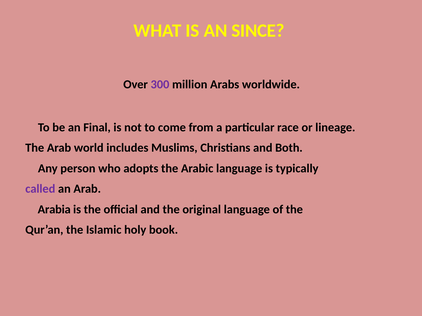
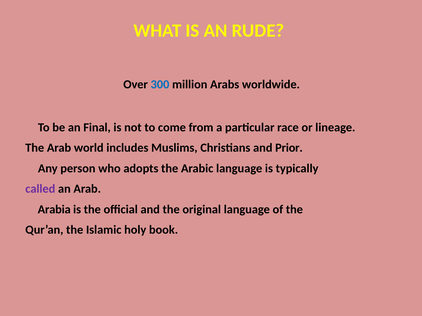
SINCE: SINCE -> RUDE
300 colour: purple -> blue
Both: Both -> Prior
